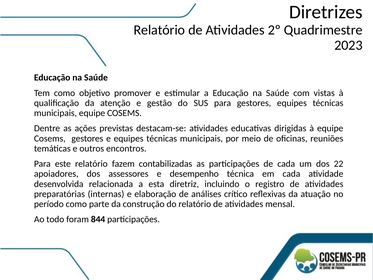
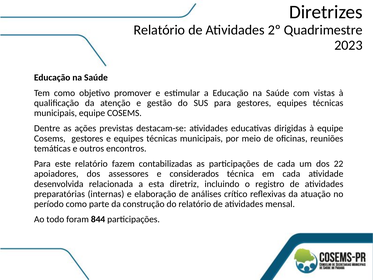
desempenho: desempenho -> considerados
